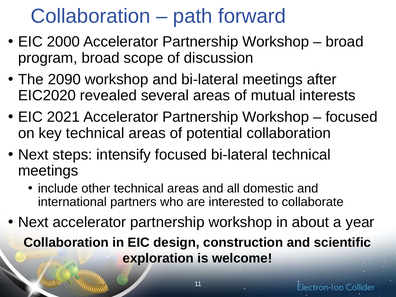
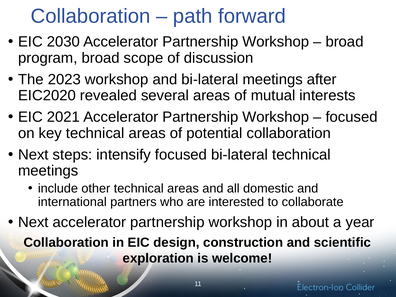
2000: 2000 -> 2030
2090: 2090 -> 2023
